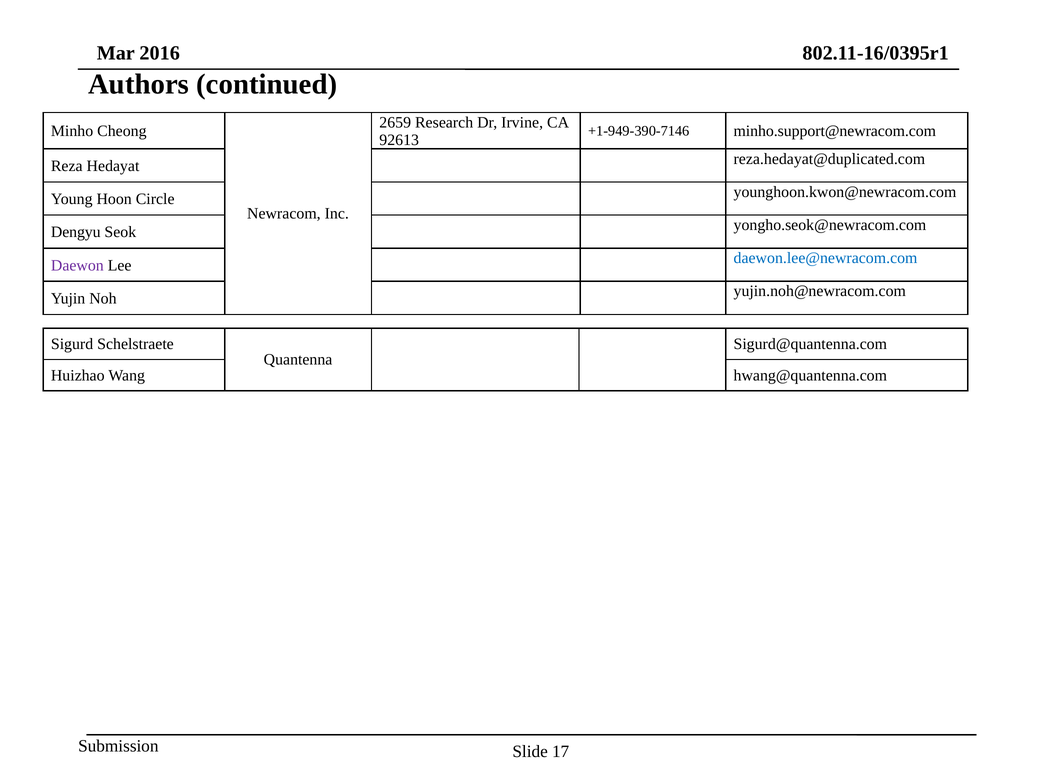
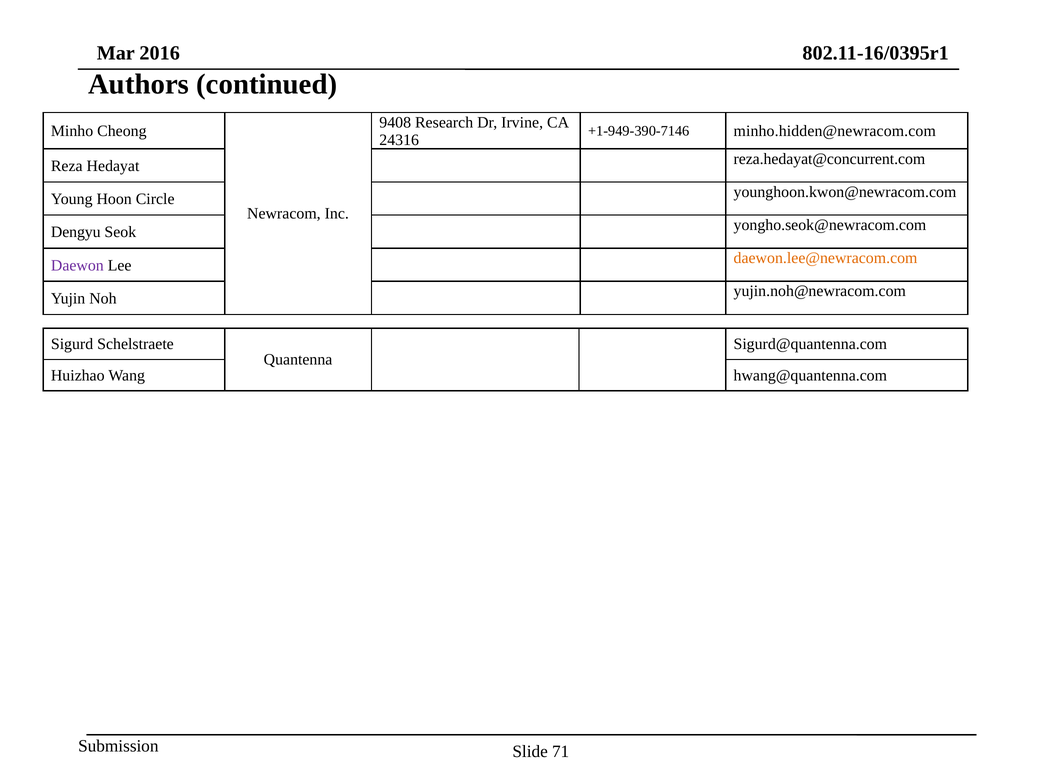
2659: 2659 -> 9408
minho.support@newracom.com: minho.support@newracom.com -> minho.hidden@newracom.com
92613: 92613 -> 24316
reza.hedayat@duplicated.com: reza.hedayat@duplicated.com -> reza.hedayat@concurrent.com
daewon.lee@newracom.com colour: blue -> orange
17: 17 -> 71
